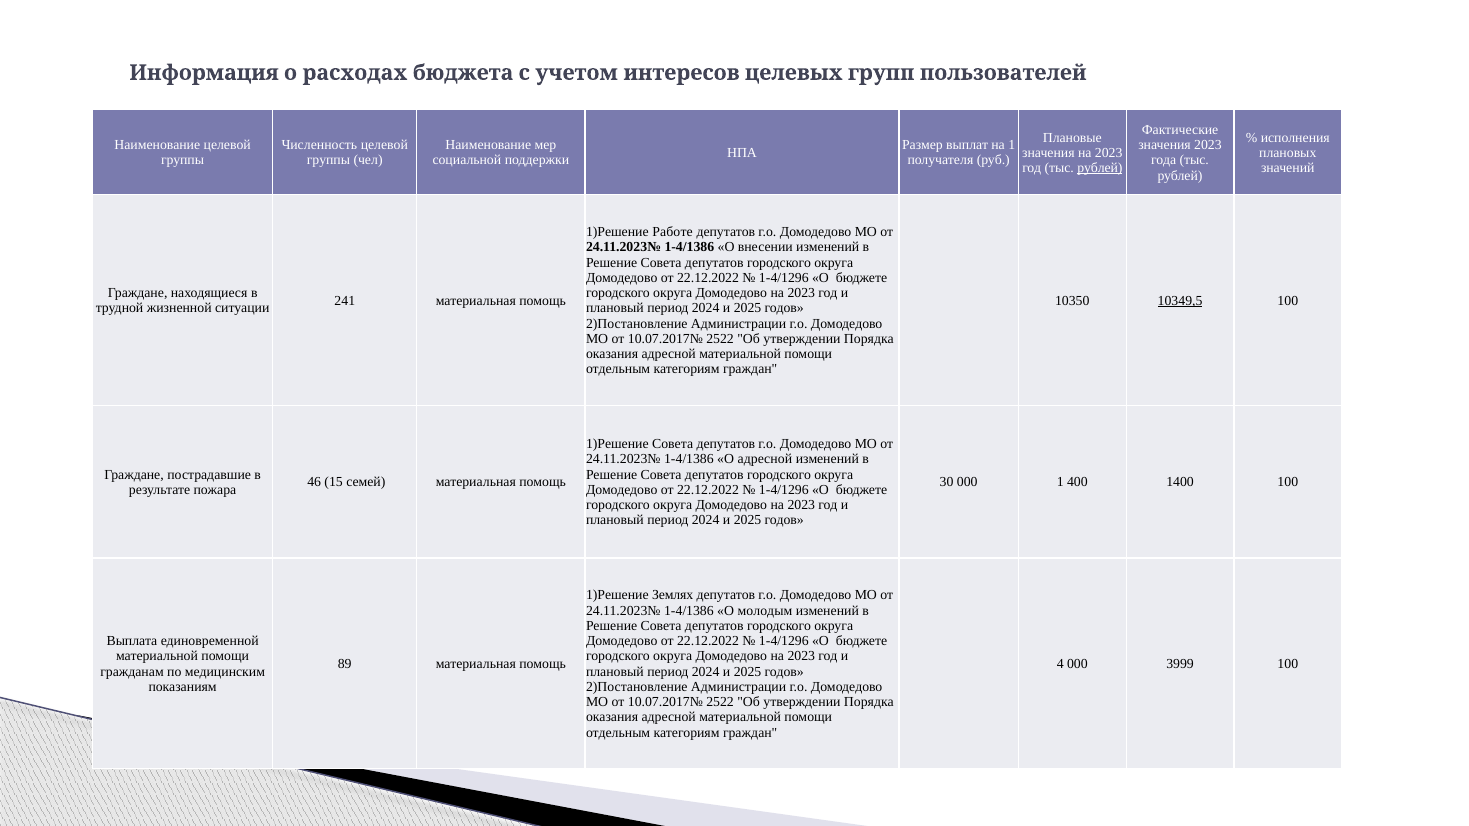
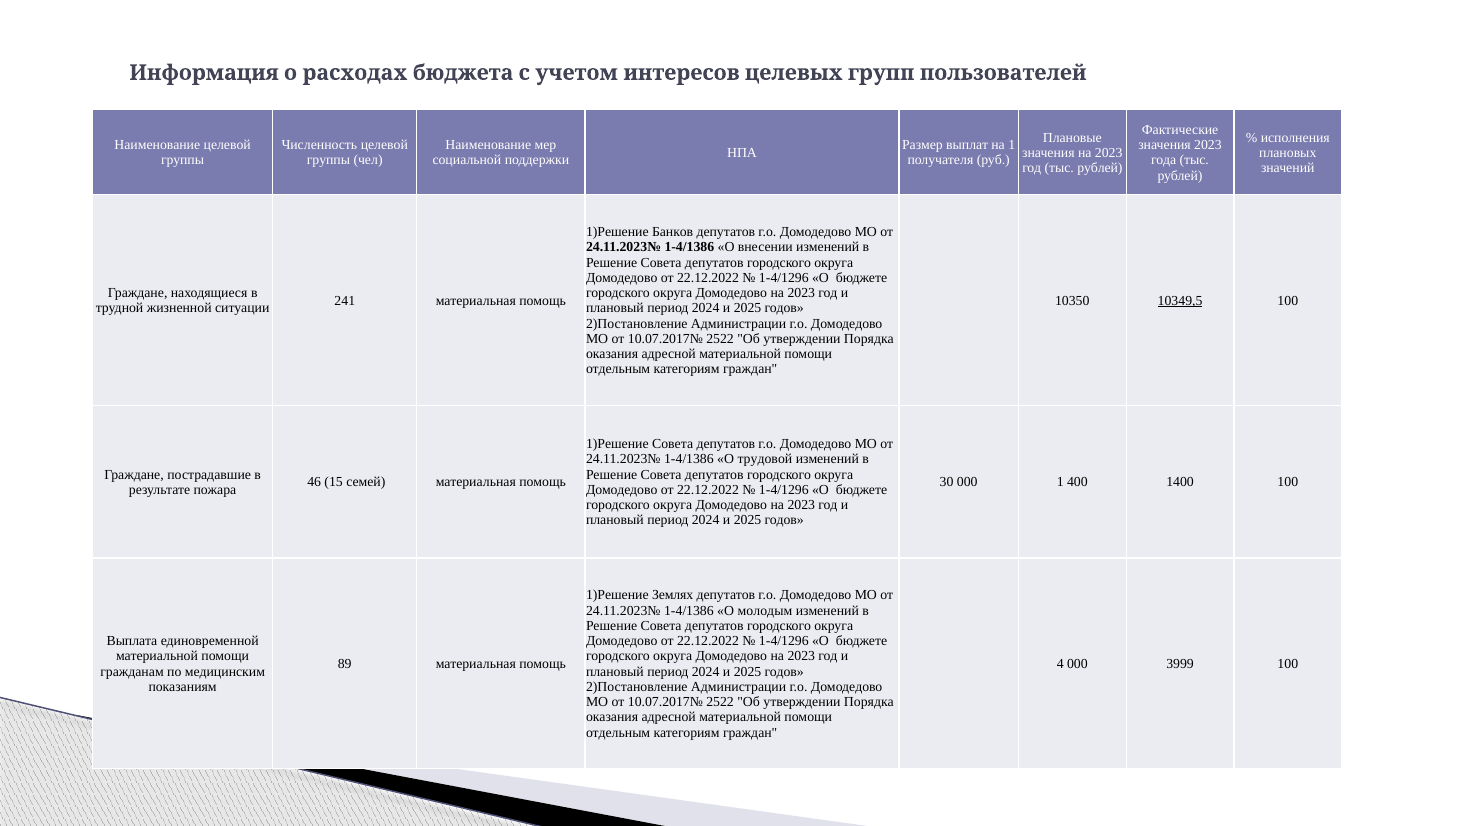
рублей at (1100, 168) underline: present -> none
Работе: Работе -> Банков
О адресной: адресной -> трудовой
